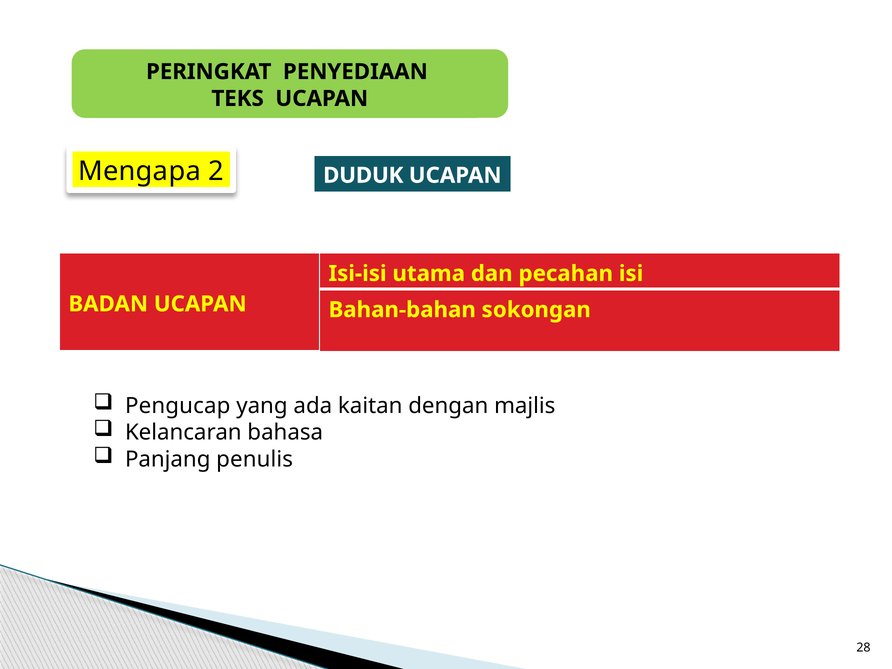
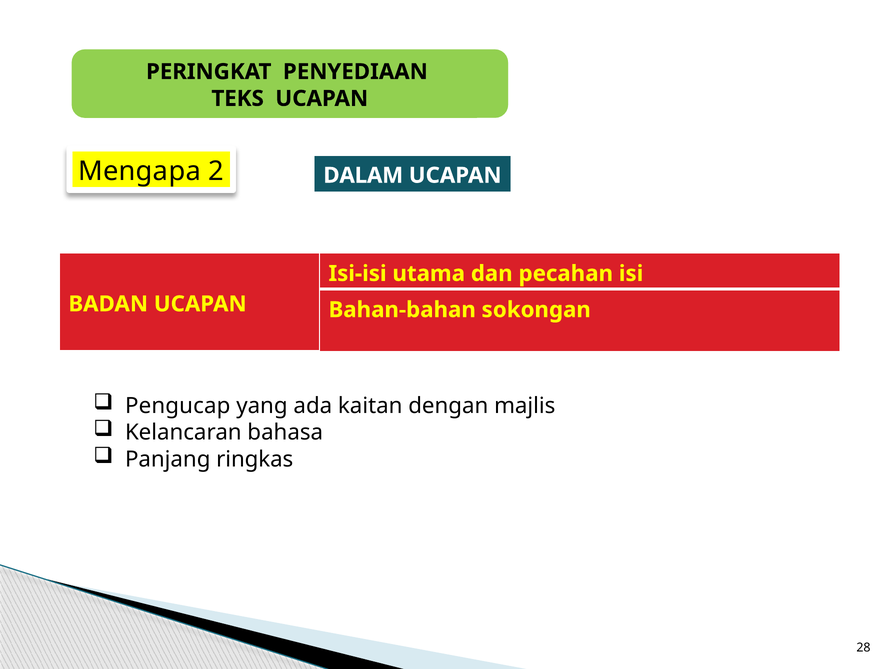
DUDUK: DUDUK -> DALAM
penulis: penulis -> ringkas
